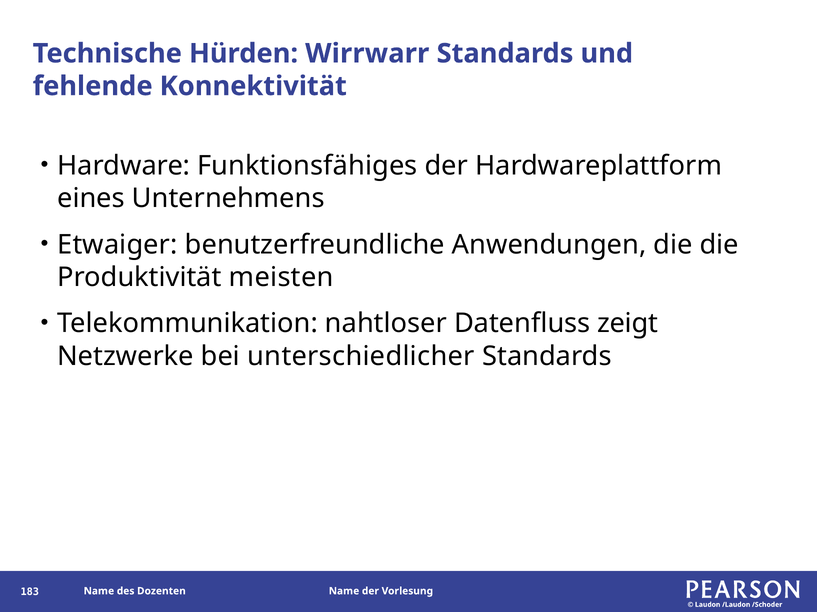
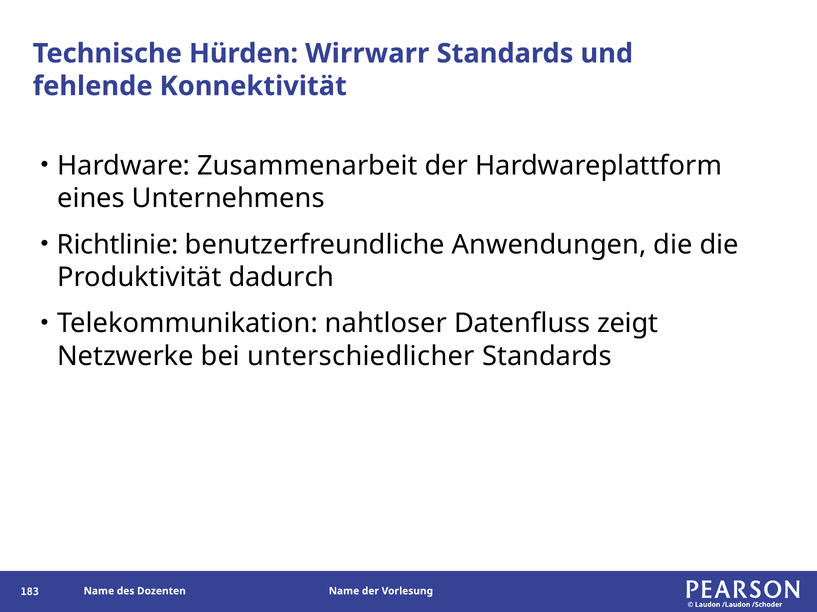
Funktionsfähiges: Funktionsfähiges -> Zusammenarbeit
Etwaiger: Etwaiger -> Richtlinie
meisten: meisten -> dadurch
